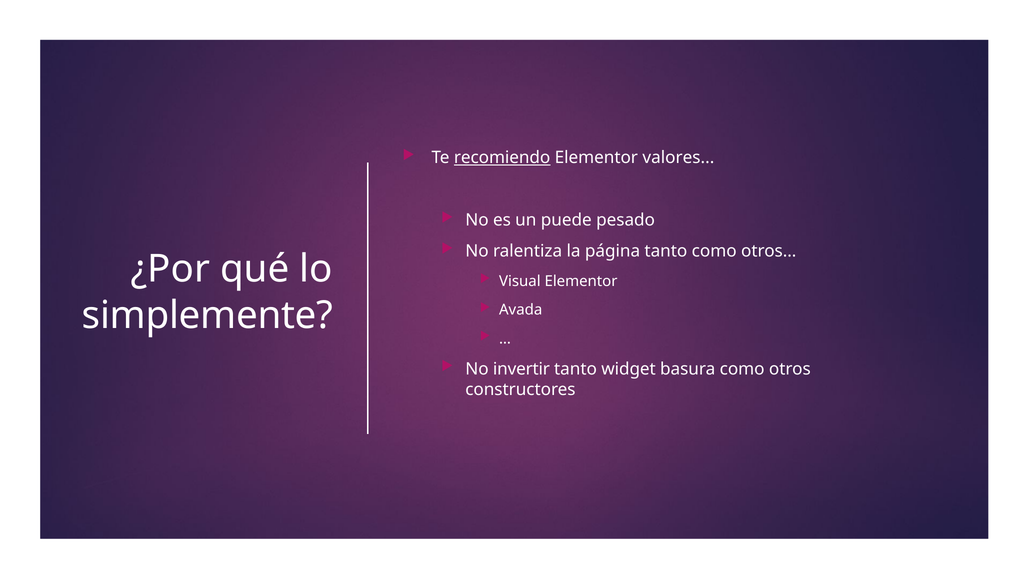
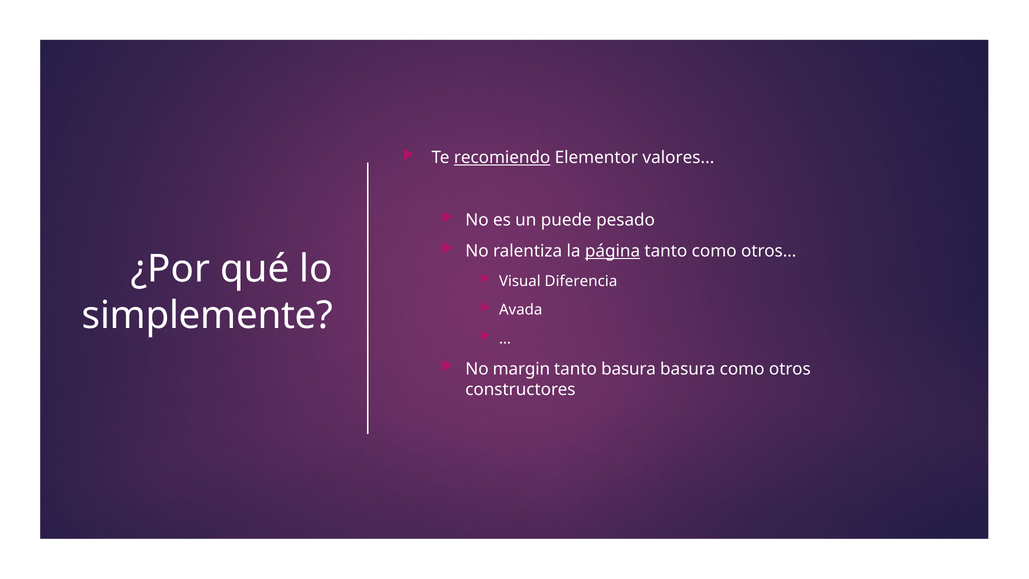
página underline: none -> present
Visual Elementor: Elementor -> Diferencia
invertir: invertir -> margin
tanto widget: widget -> basura
